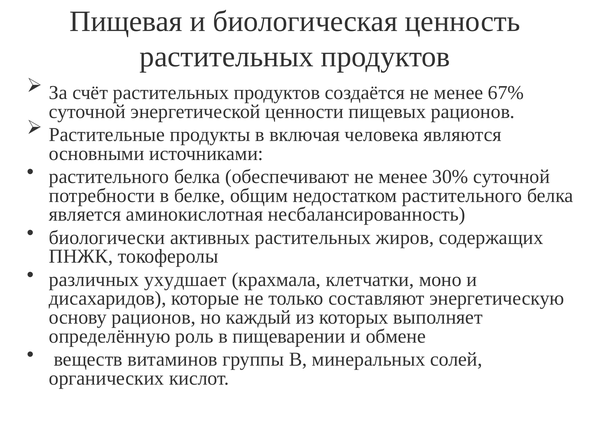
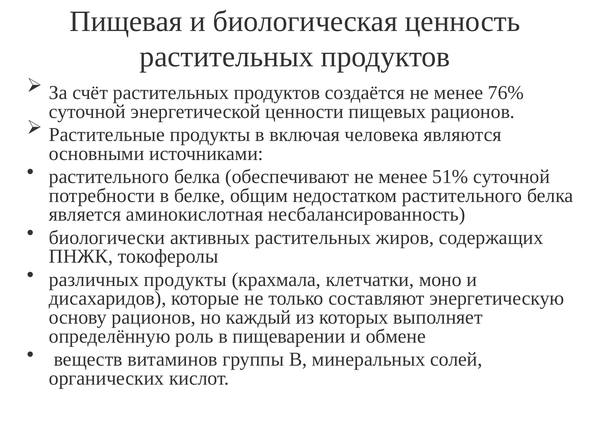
67%: 67% -> 76%
30%: 30% -> 51%
различных ухудшает: ухудшает -> продукты
